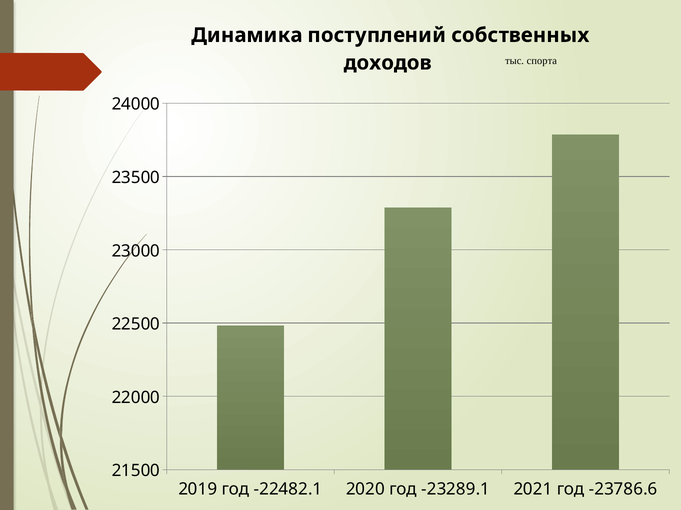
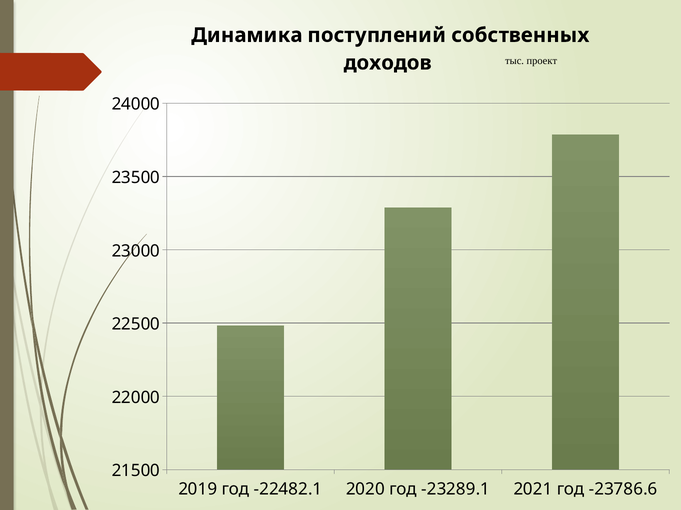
спорта: спорта -> проект
